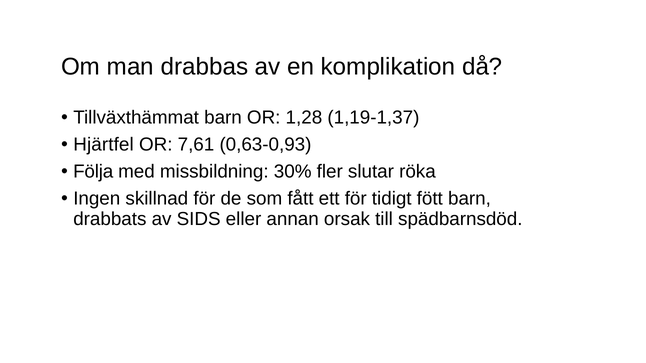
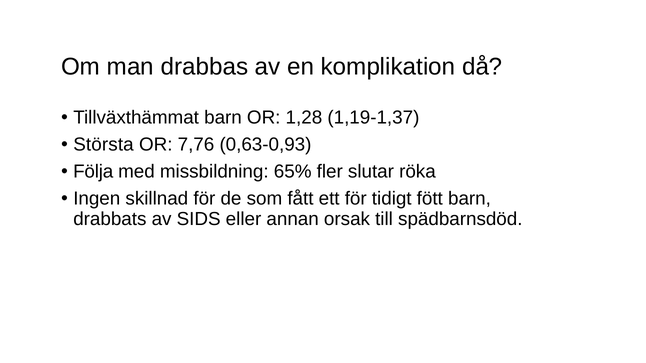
Hjärtfel: Hjärtfel -> Största
7,61: 7,61 -> 7,76
30%: 30% -> 65%
